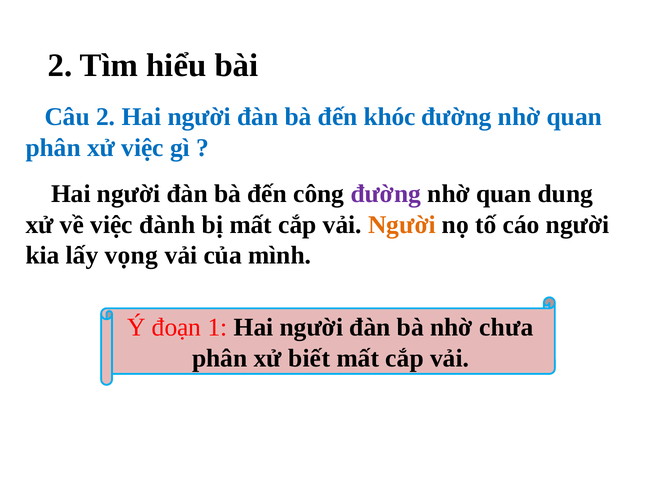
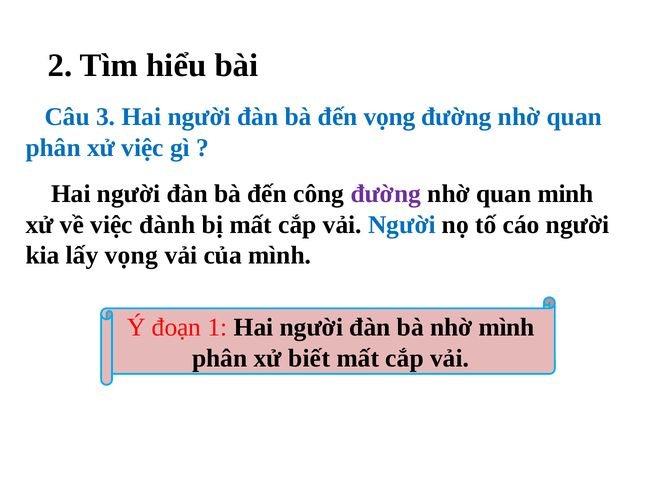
Câu 2: 2 -> 3
đến khóc: khóc -> vọng
dung: dung -> minh
Người at (402, 225) colour: orange -> blue
nhờ chưa: chưa -> mình
